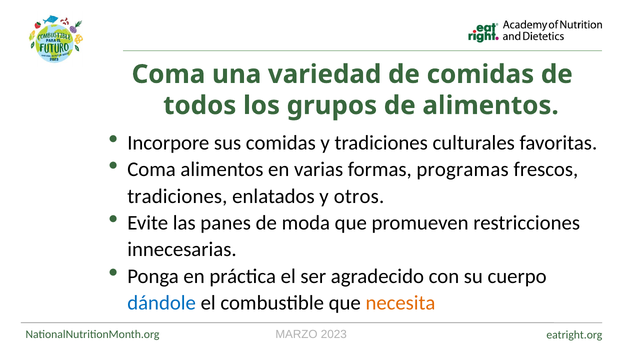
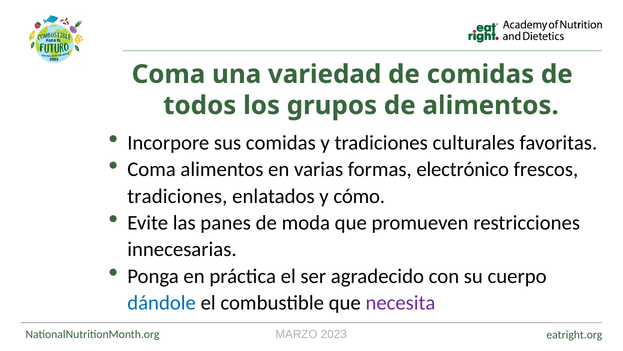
programas: programas -> electrónico
otros: otros -> cómo
necesita colour: orange -> purple
